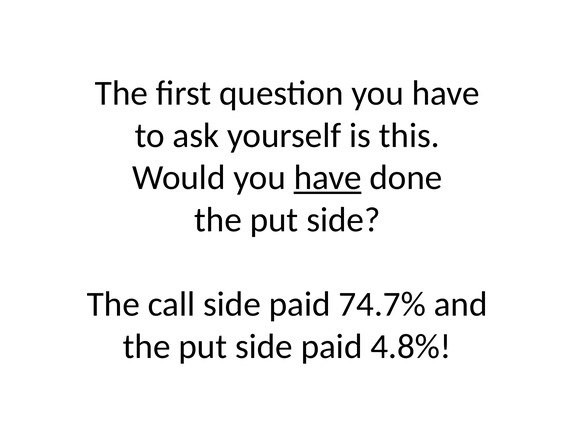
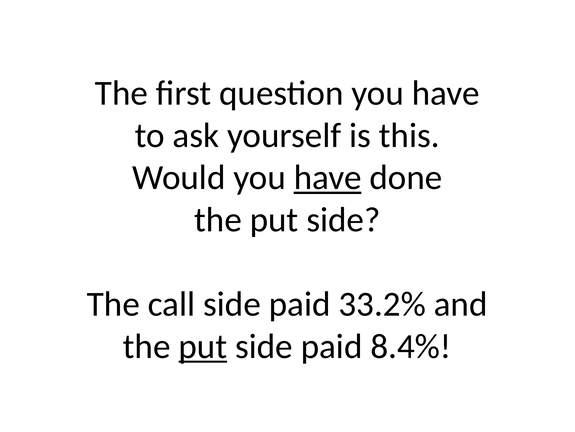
74.7%: 74.7% -> 33.2%
put at (203, 346) underline: none -> present
4.8%: 4.8% -> 8.4%
